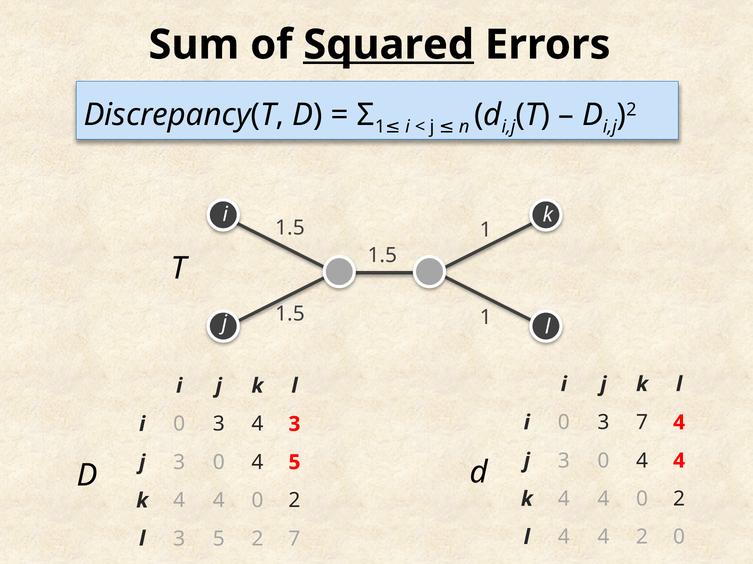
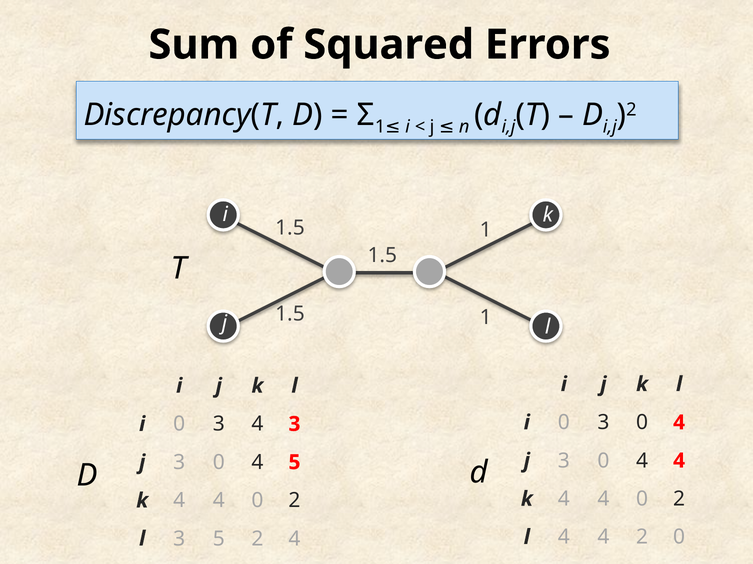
Squared underline: present -> none
0 3 7: 7 -> 0
2 7: 7 -> 4
